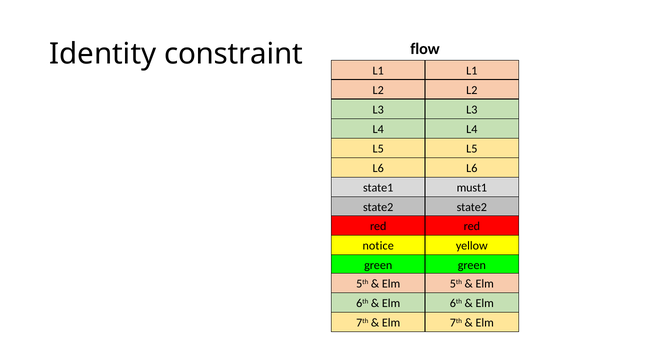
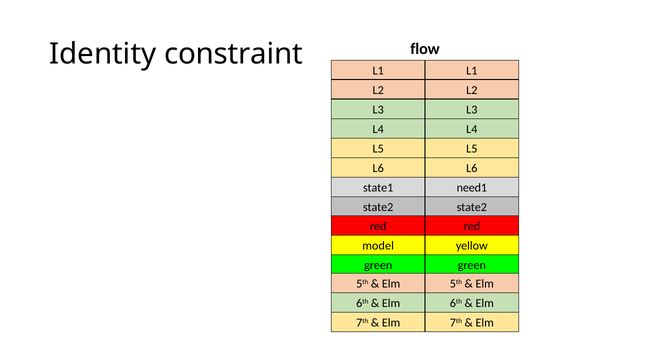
must1: must1 -> need1
notice: notice -> model
